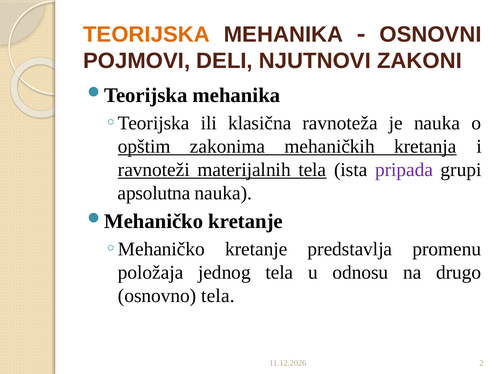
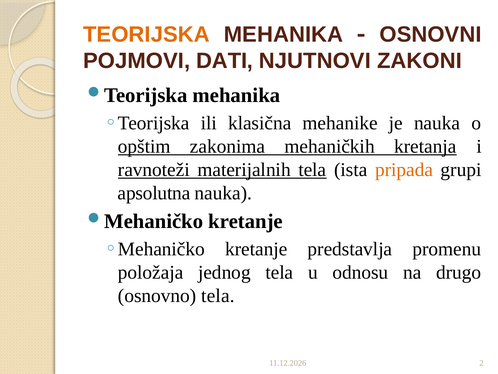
DELI: DELI -> DATI
ravnoteža: ravnoteža -> mehanike
pripada colour: purple -> orange
